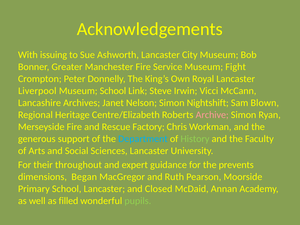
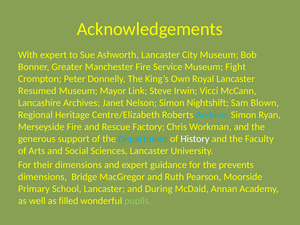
With issuing: issuing -> expert
Liverpool: Liverpool -> Resumed
Museum School: School -> Mayor
Archive colour: pink -> light blue
History colour: light green -> white
their throughout: throughout -> dimensions
Began: Began -> Bridge
Closed: Closed -> During
